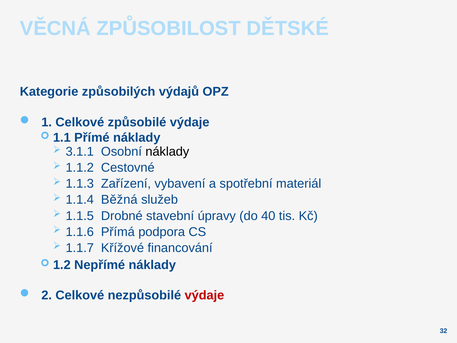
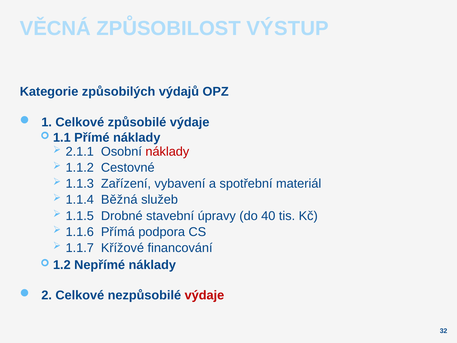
DĚTSKÉ: DĚTSKÉ -> VÝSTUP
3.1.1: 3.1.1 -> 2.1.1
náklady at (167, 152) colour: black -> red
